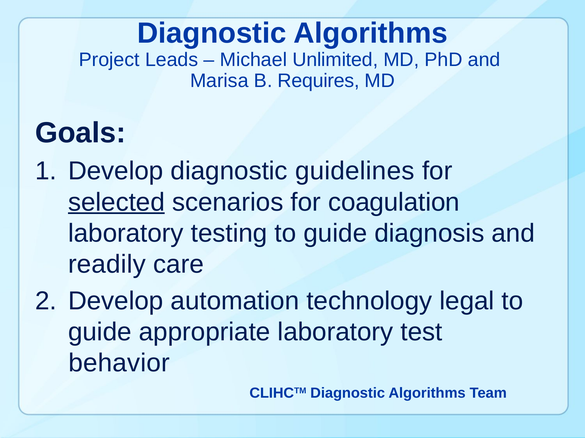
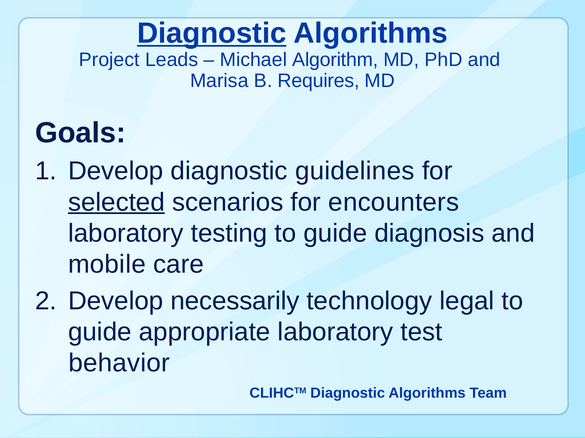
Diagnostic at (212, 33) underline: none -> present
Unlimited: Unlimited -> Algorithm
coagulation: coagulation -> encounters
readily: readily -> mobile
automation: automation -> necessarily
